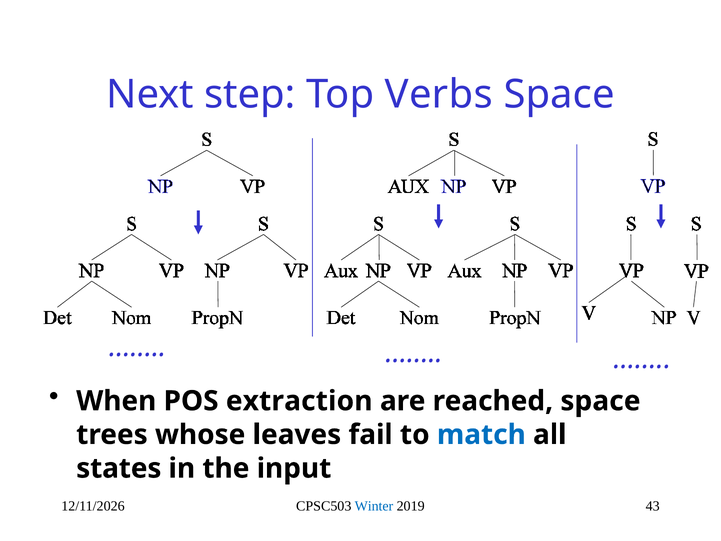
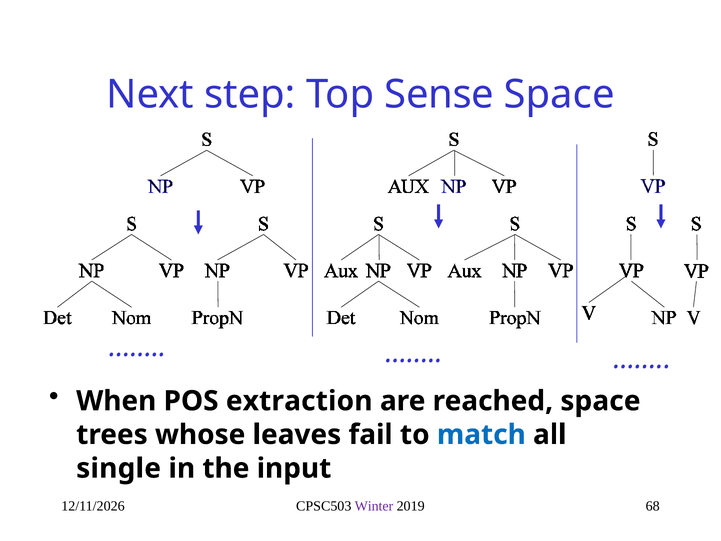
Verbs: Verbs -> Sense
states: states -> single
Winter colour: blue -> purple
43: 43 -> 68
